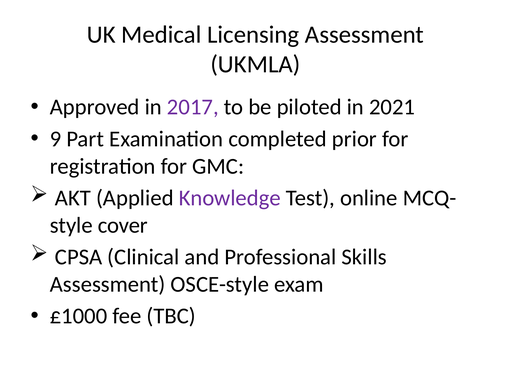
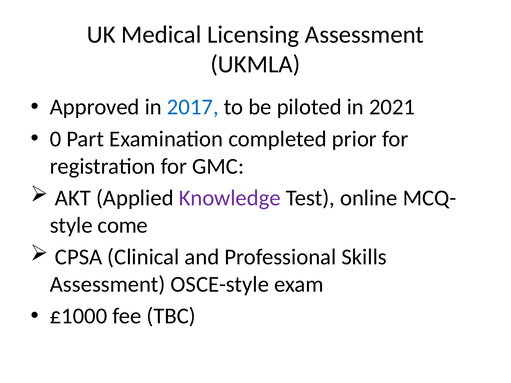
2017 colour: purple -> blue
9: 9 -> 0
cover: cover -> come
